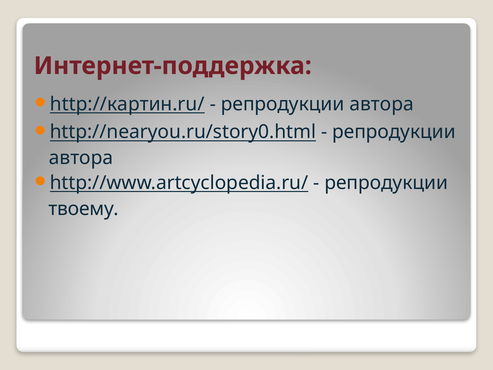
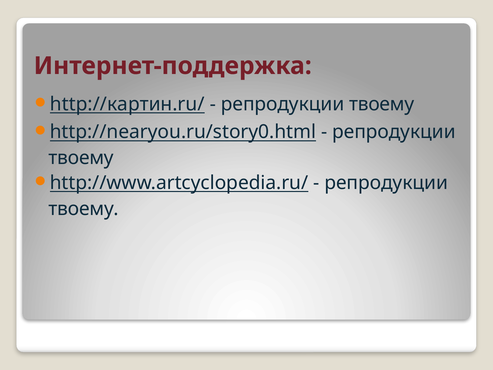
автора at (382, 104): автора -> твоему
автора at (81, 158): автора -> твоему
